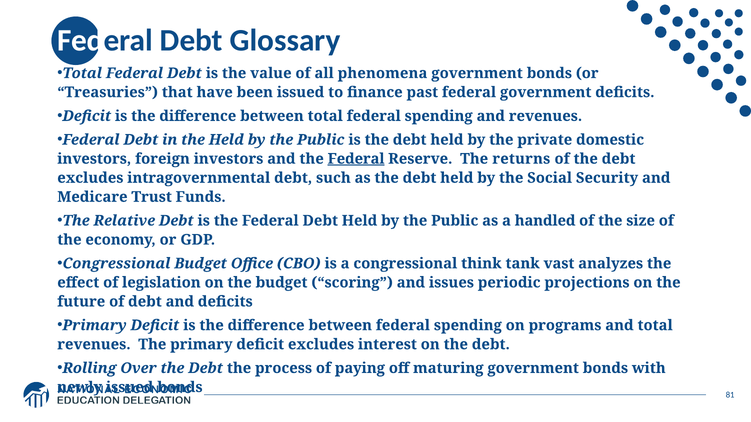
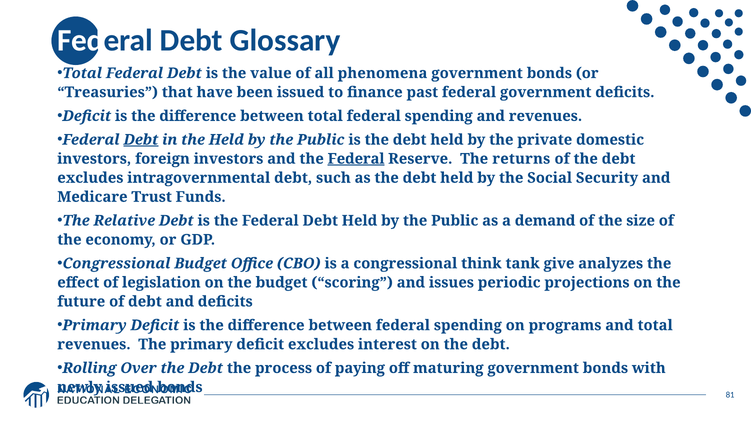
Debt at (141, 140) underline: none -> present
handled: handled -> demand
vast: vast -> give
